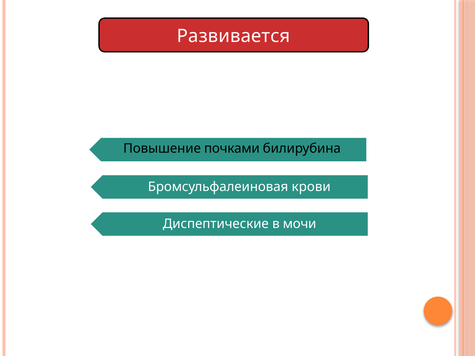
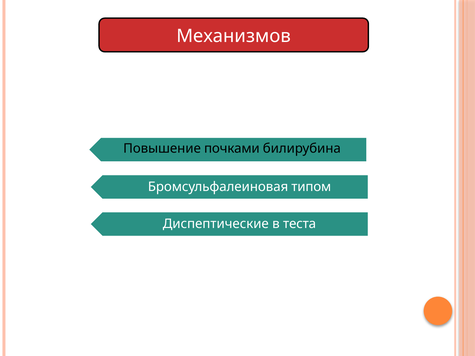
Развивается: Развивается -> Механизмов
крови: крови -> типом
мочи: мочи -> теста
